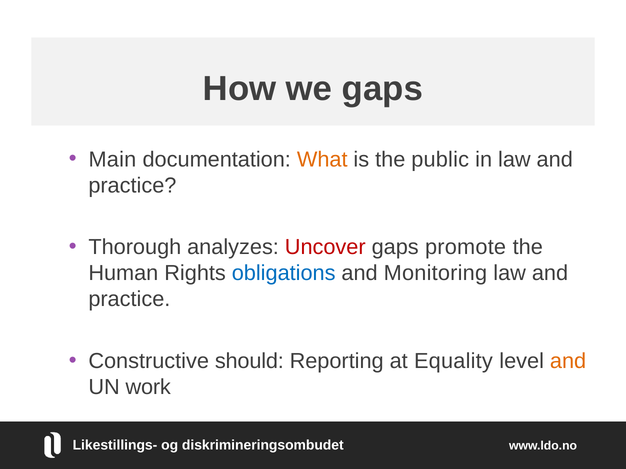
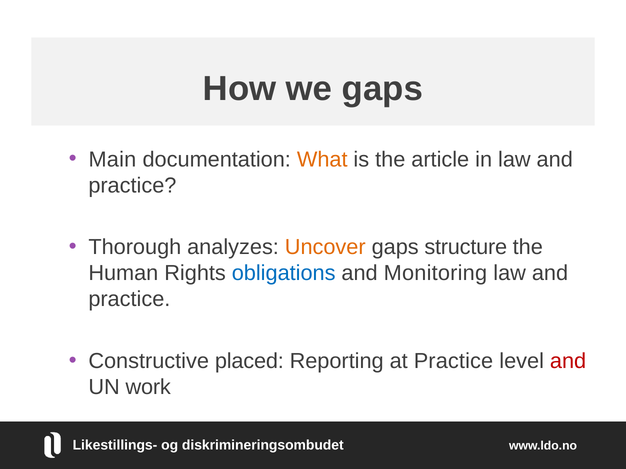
public: public -> article
Uncover colour: red -> orange
promote: promote -> structure
should: should -> placed
at Equality: Equality -> Practice
and at (568, 362) colour: orange -> red
